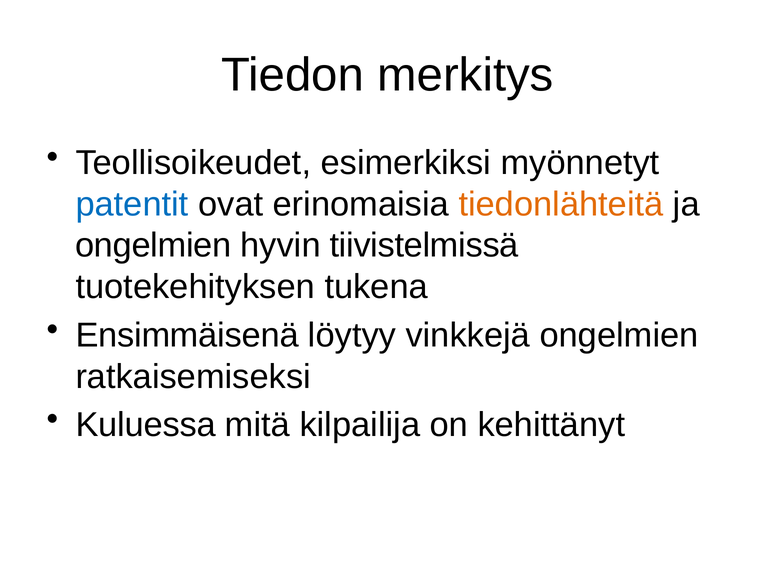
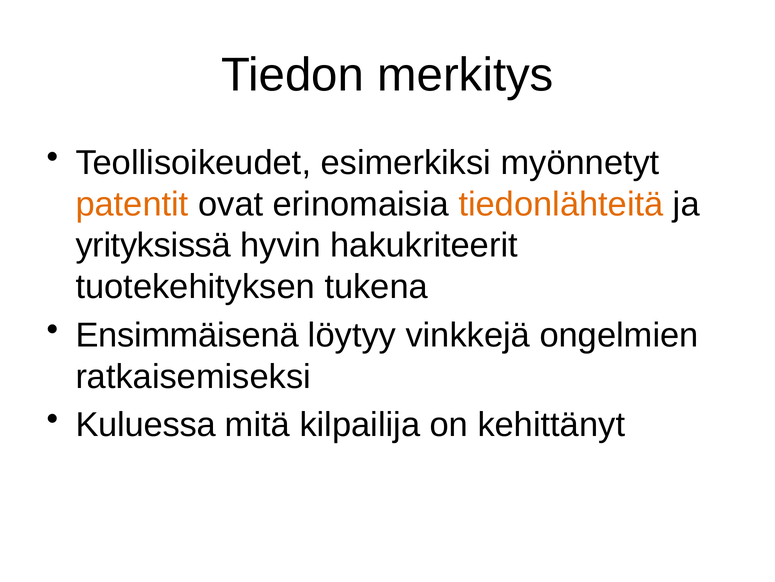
patentit colour: blue -> orange
ongelmien at (153, 245): ongelmien -> yrityksissä
tiivistelmissä: tiivistelmissä -> hakukriteerit
